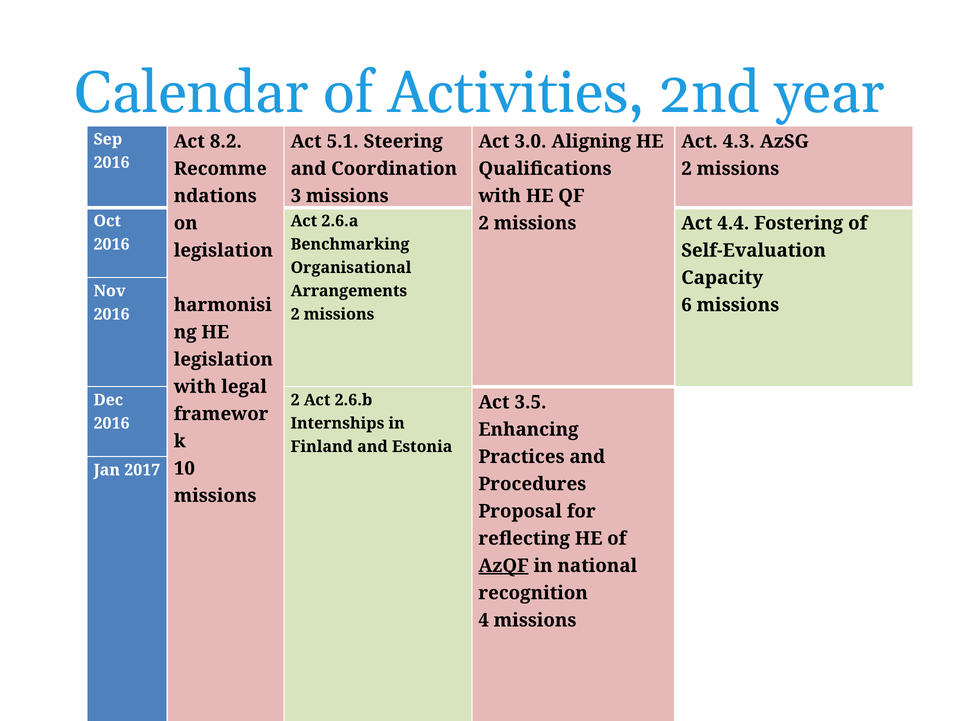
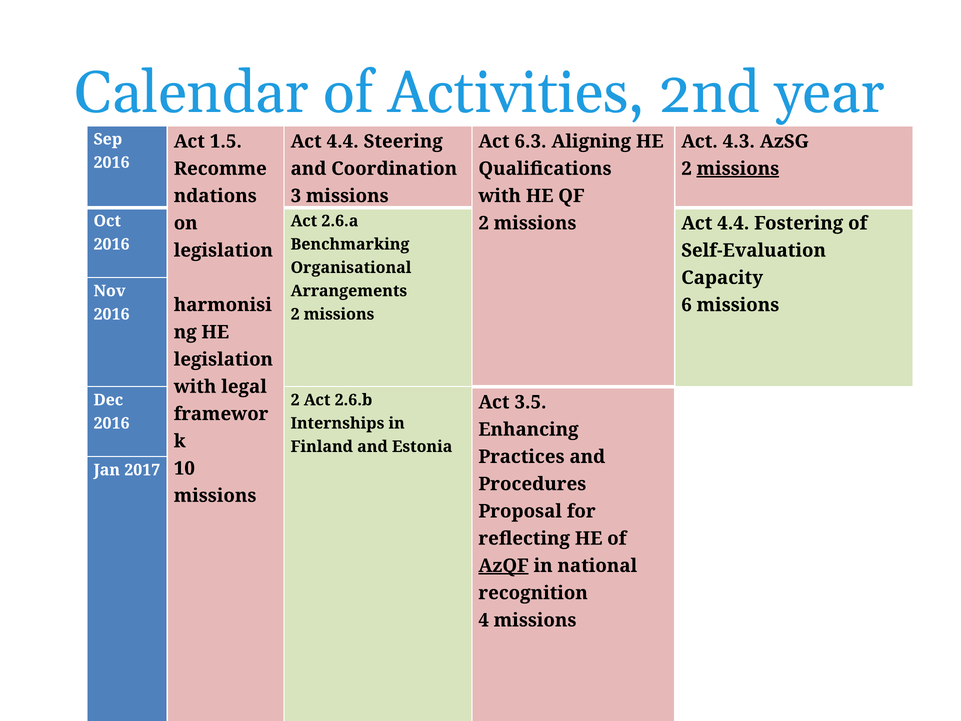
8.2: 8.2 -> 1.5
5.1 at (343, 141): 5.1 -> 4.4
3.0: 3.0 -> 6.3
missions at (738, 169) underline: none -> present
